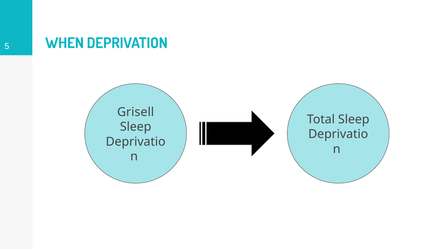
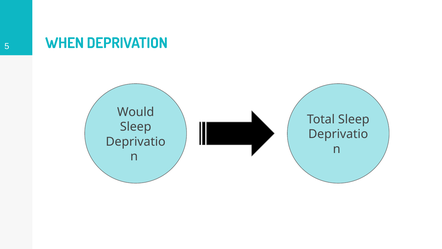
Grisell: Grisell -> Would
